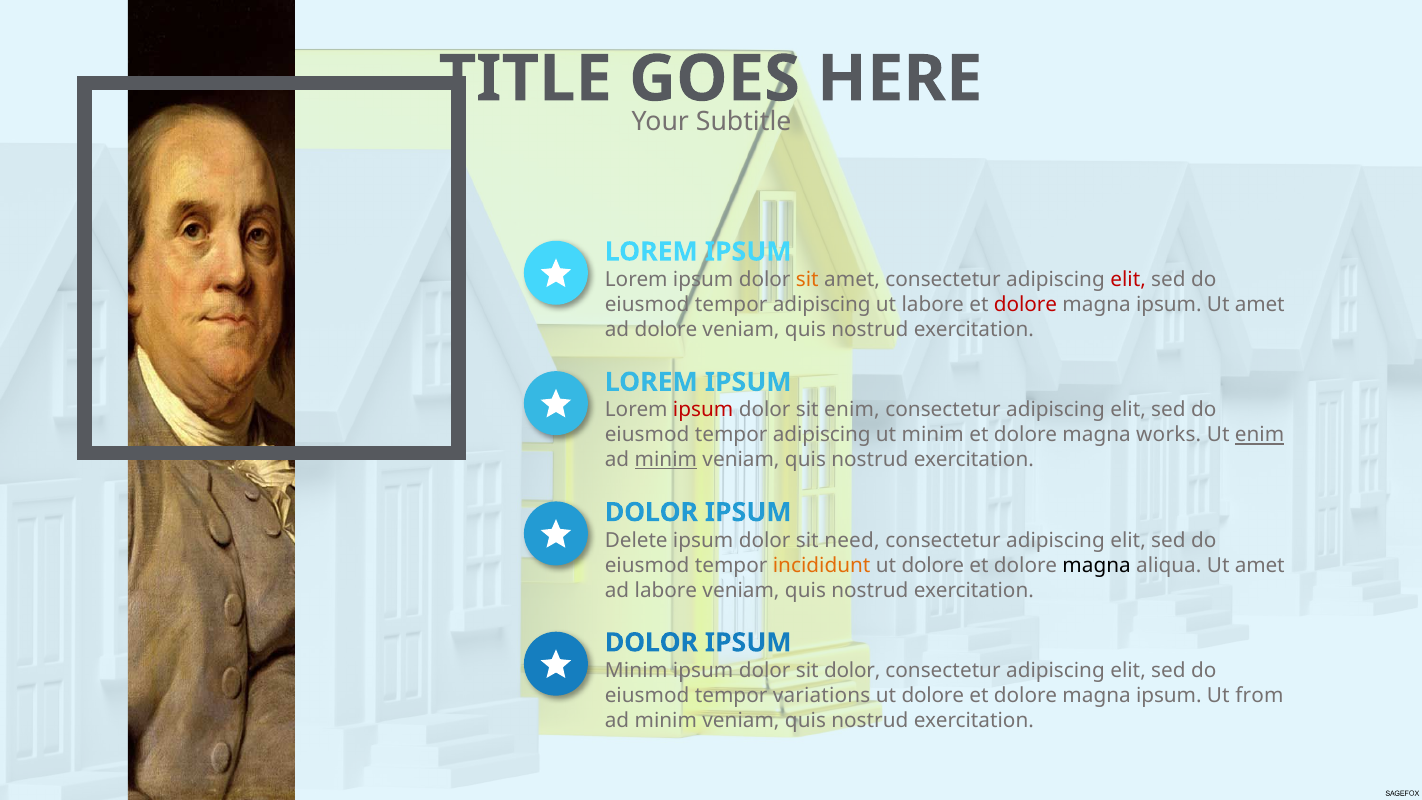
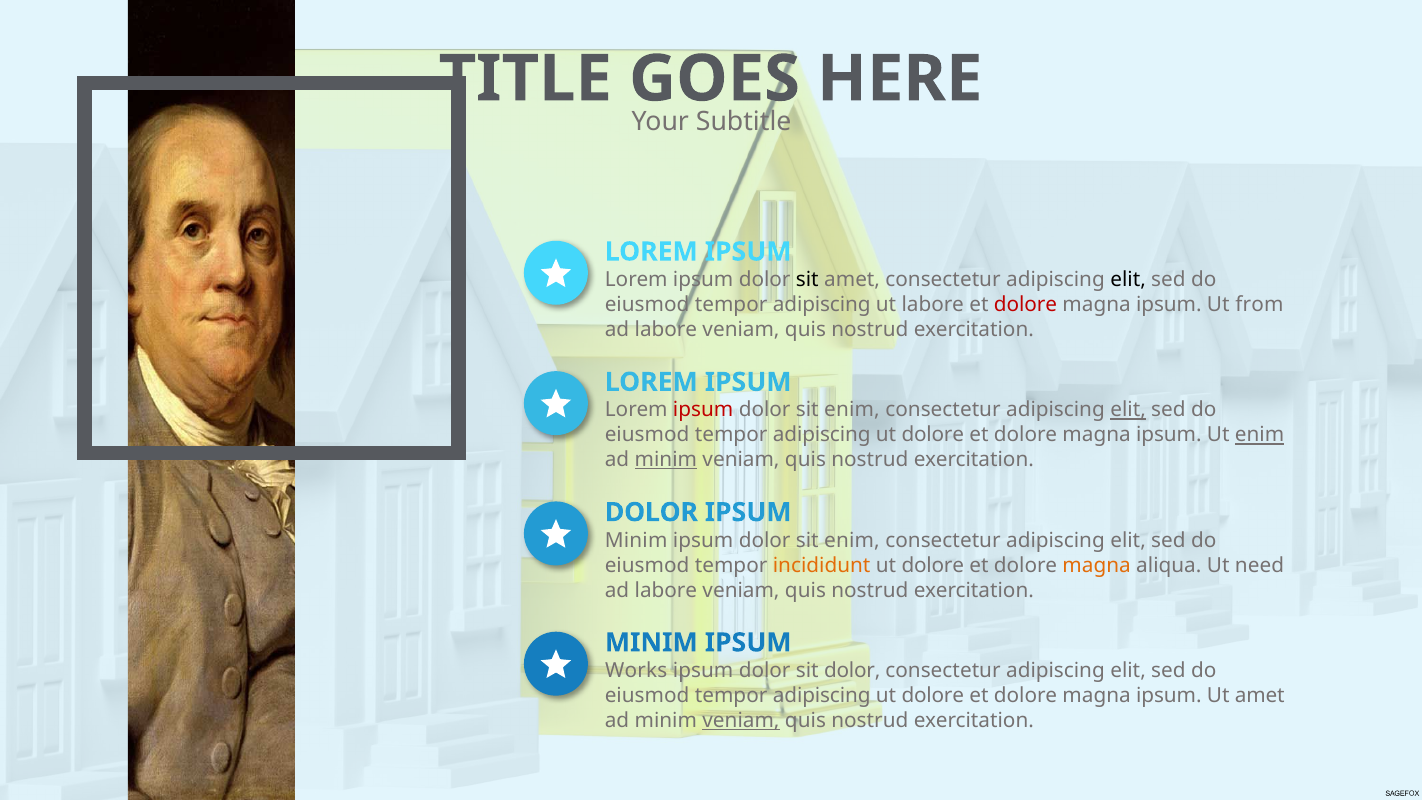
sit at (807, 280) colour: orange -> black
elit at (1128, 280) colour: red -> black
amet at (1260, 305): amet -> from
dolore at (666, 330): dolore -> labore
elit at (1128, 410) underline: none -> present
minim at (933, 435): minim -> dolore
works at (1169, 435): works -> ipsum
Delete at (636, 540): Delete -> Minim
need at (852, 540): need -> enim
magna at (1097, 565) colour: black -> orange
aliqua Ut amet: amet -> need
DOLOR at (651, 643): DOLOR -> MINIM
Minim at (636, 671): Minim -> Works
variations at (822, 695): variations -> adipiscing
Ut from: from -> amet
veniam at (741, 720) underline: none -> present
